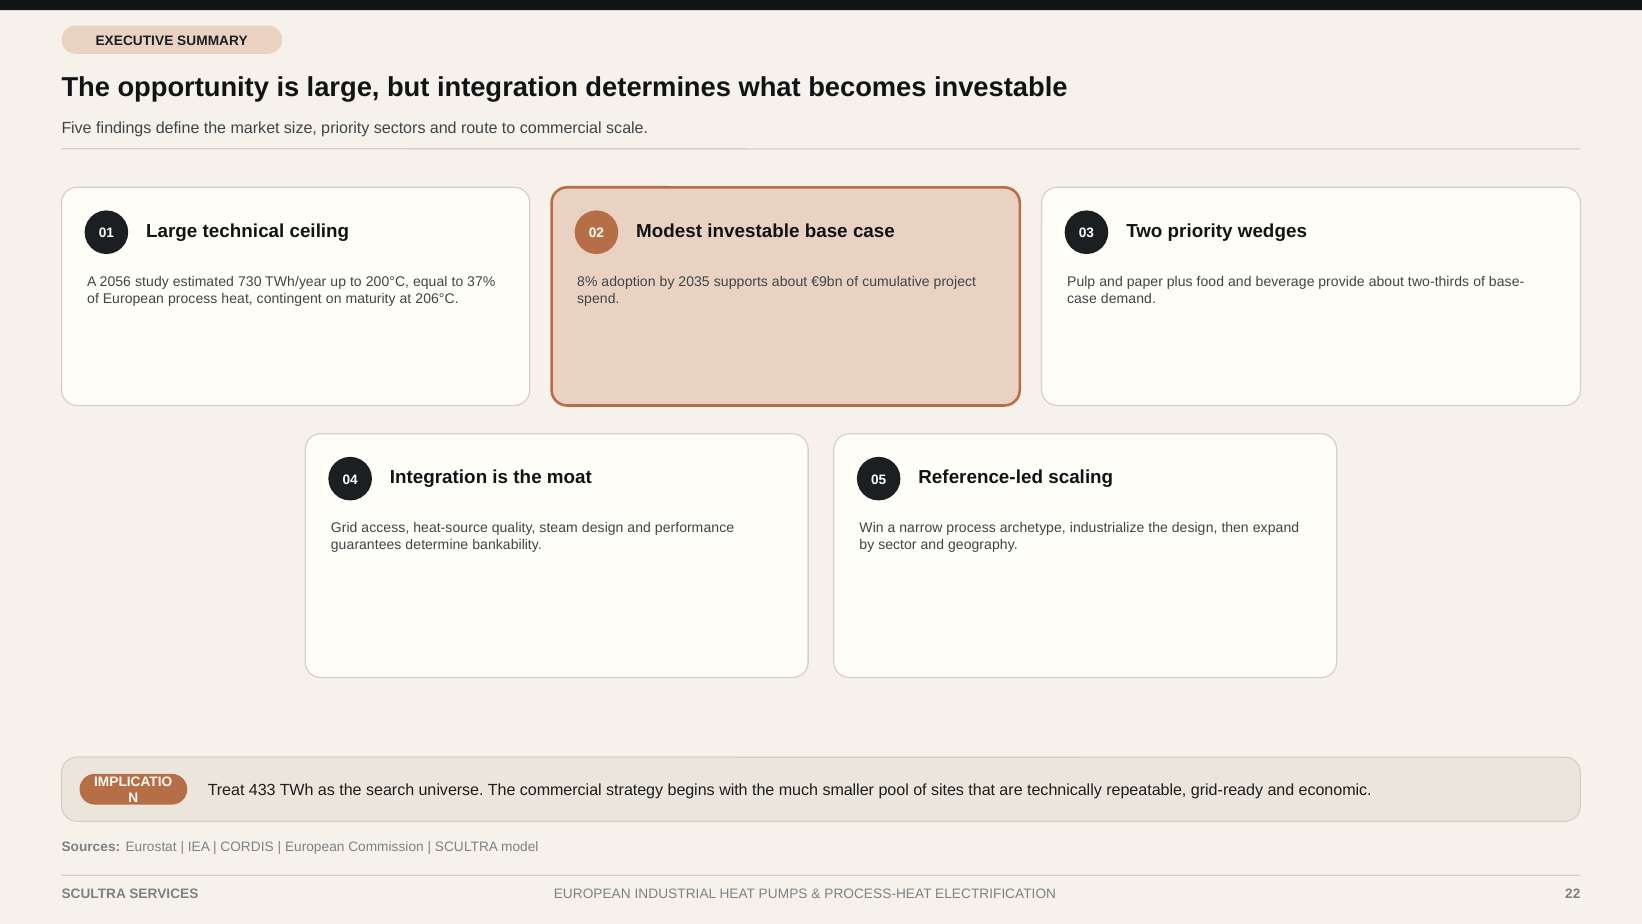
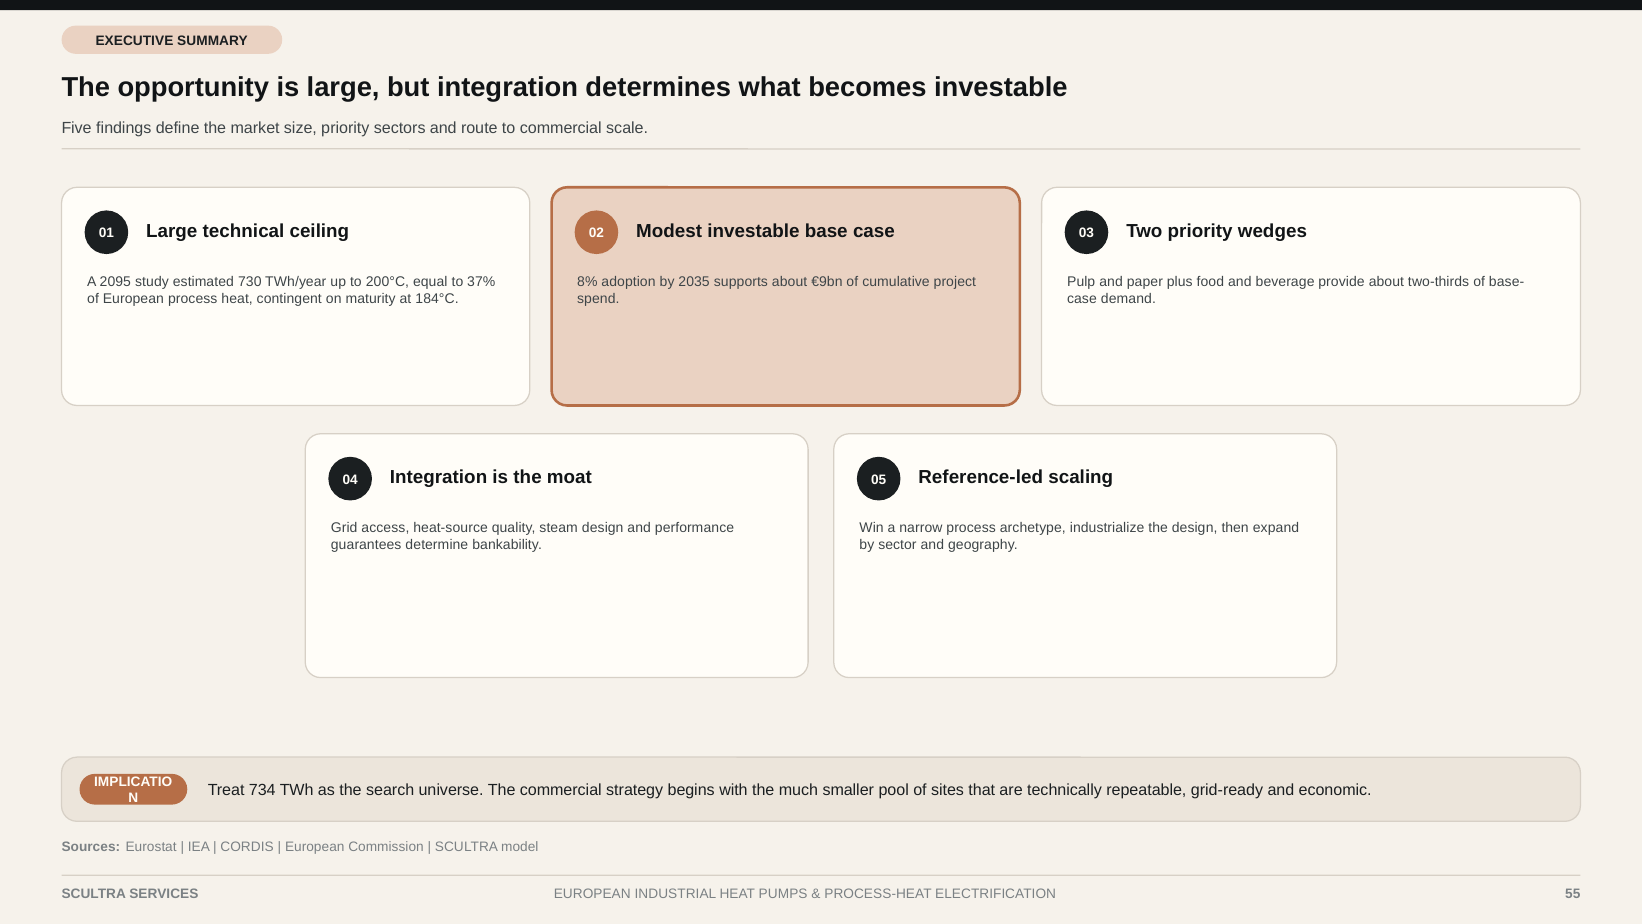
2056: 2056 -> 2095
206°C: 206°C -> 184°C
433: 433 -> 734
22: 22 -> 55
